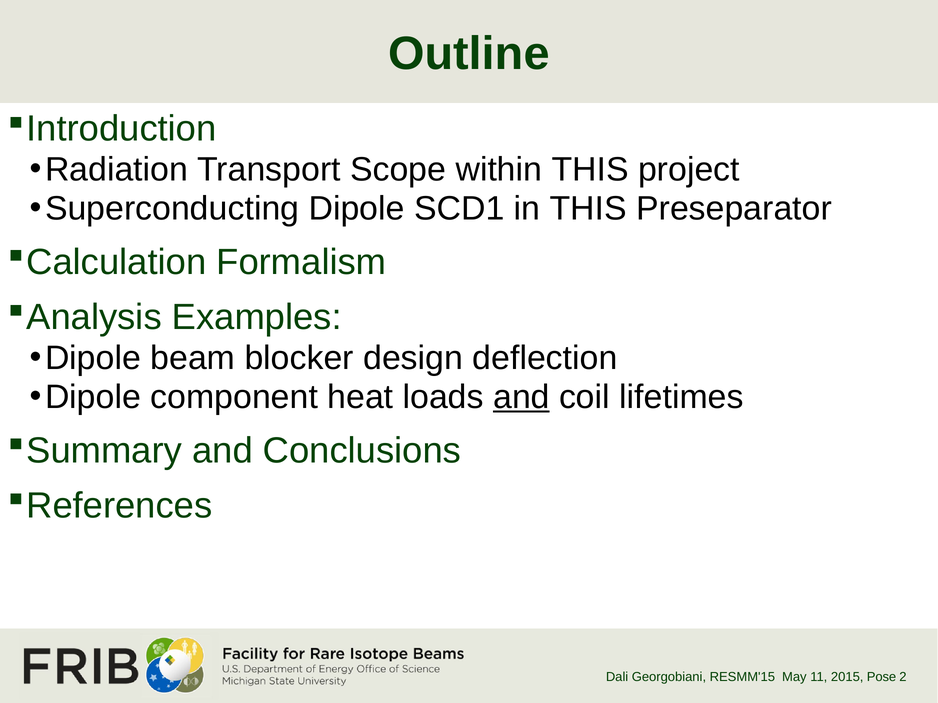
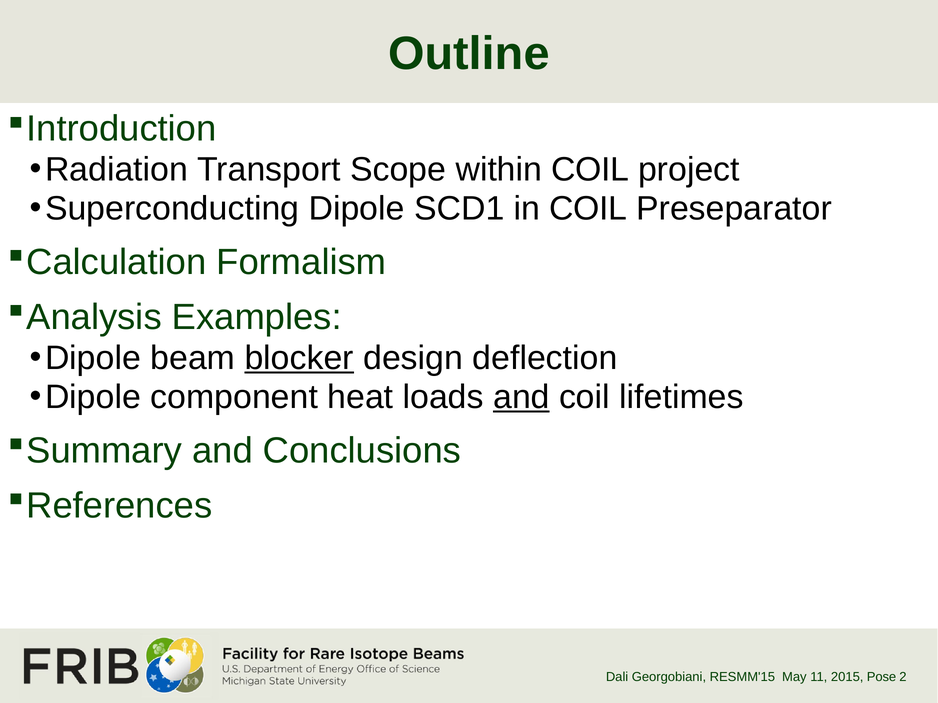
within THIS: THIS -> COIL
in THIS: THIS -> COIL
blocker underline: none -> present
